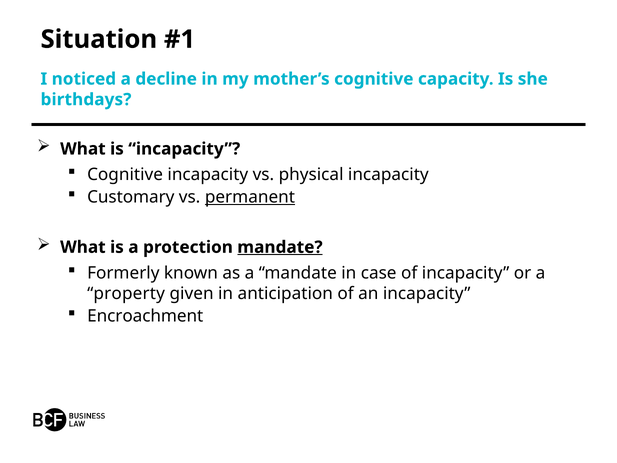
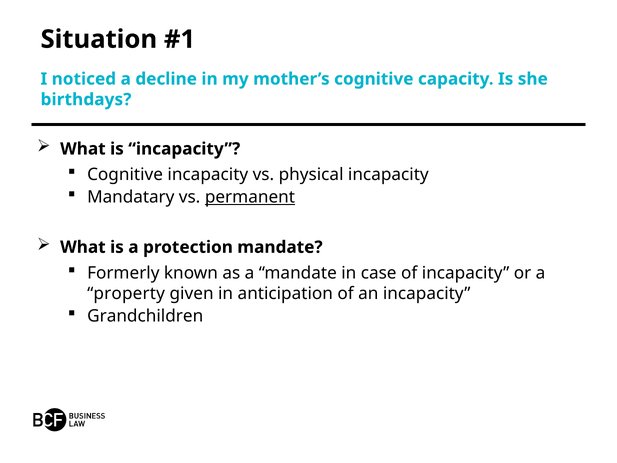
Customary: Customary -> Mandatary
mandate at (280, 247) underline: present -> none
Encroachment: Encroachment -> Grandchildren
